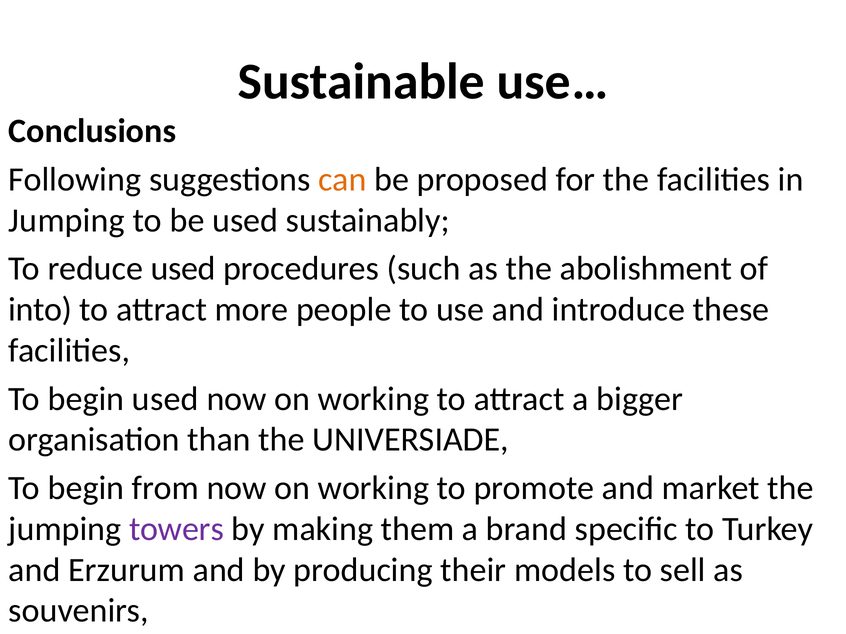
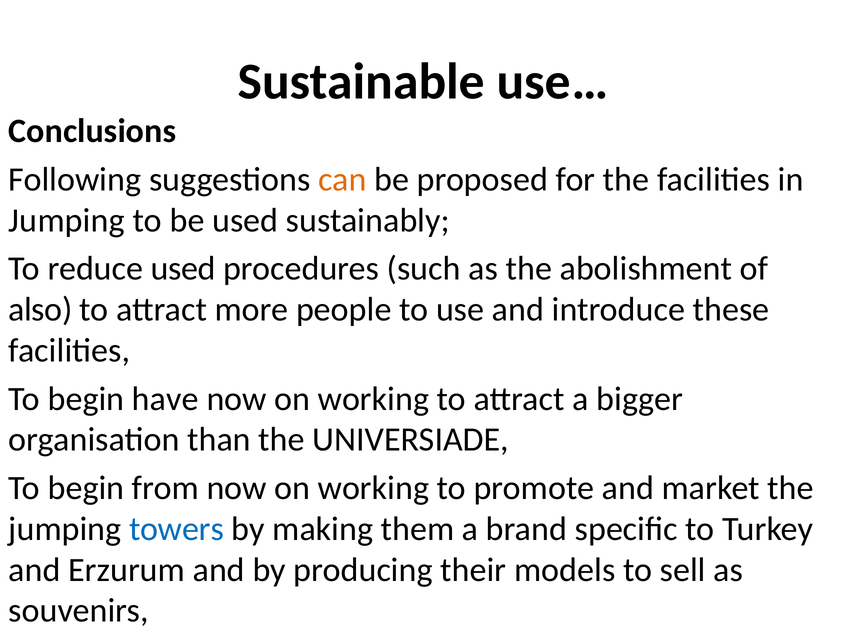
into: into -> also
begin used: used -> have
towers colour: purple -> blue
